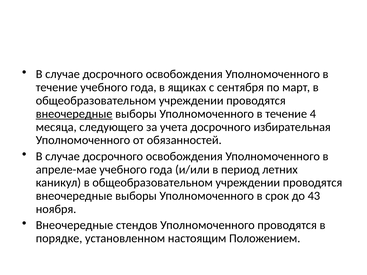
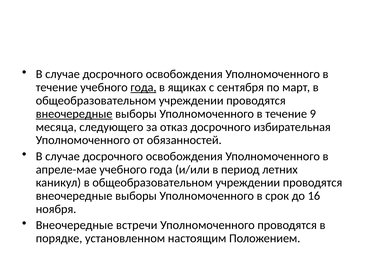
года at (143, 87) underline: none -> present
4: 4 -> 9
учета: учета -> отказ
43: 43 -> 16
стендов: стендов -> встречи
